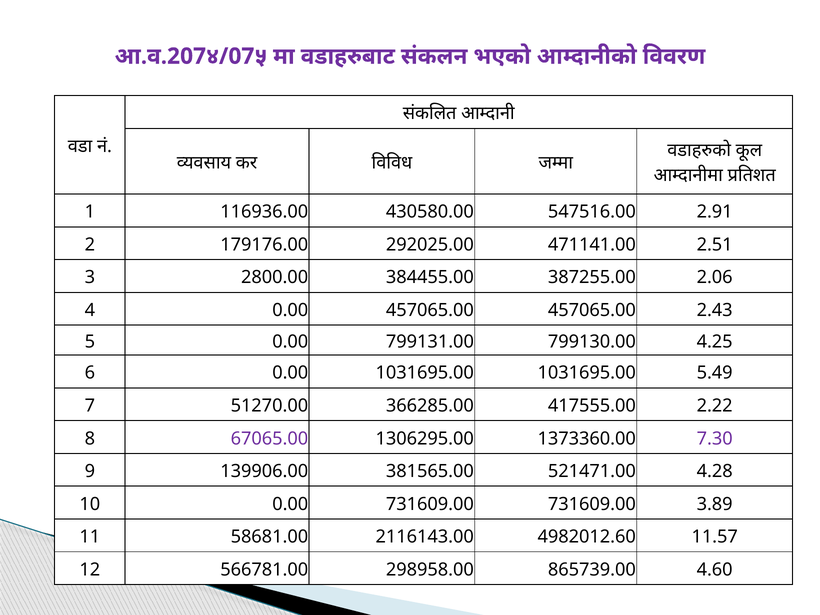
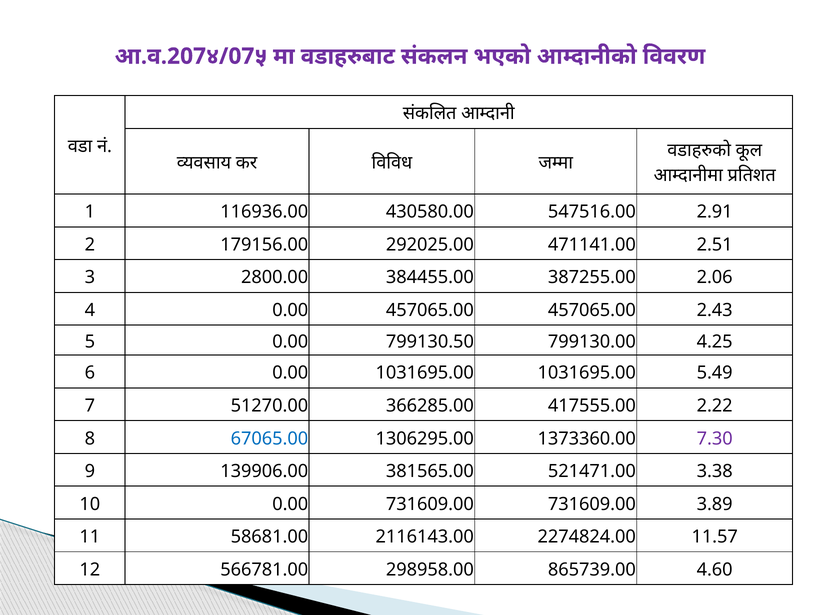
179176.00: 179176.00 -> 179156.00
799131.00: 799131.00 -> 799130.50
67065.00 colour: purple -> blue
4.28: 4.28 -> 3.38
4982012.60: 4982012.60 -> 2274824.00
